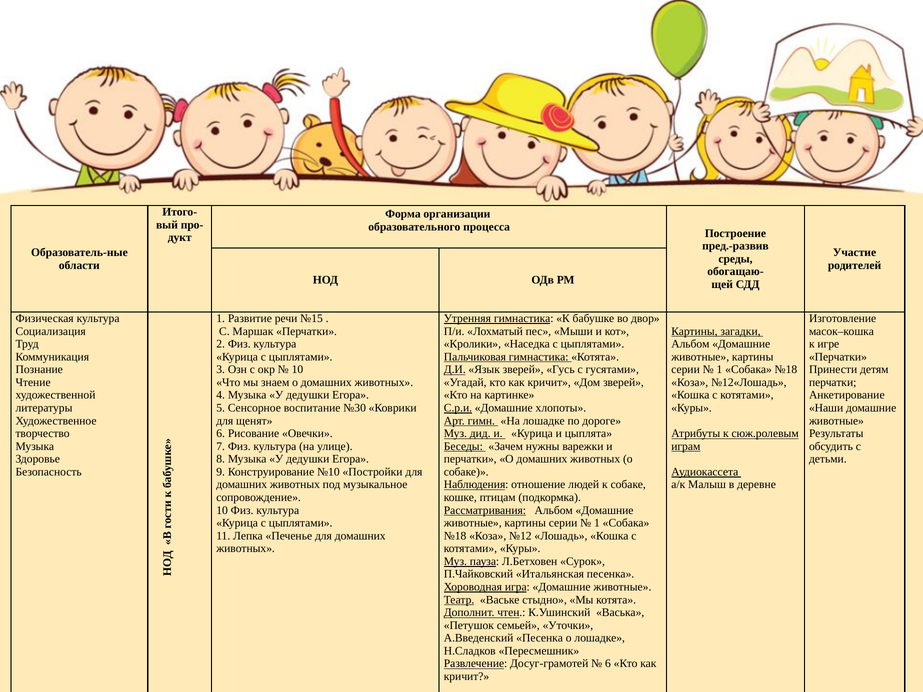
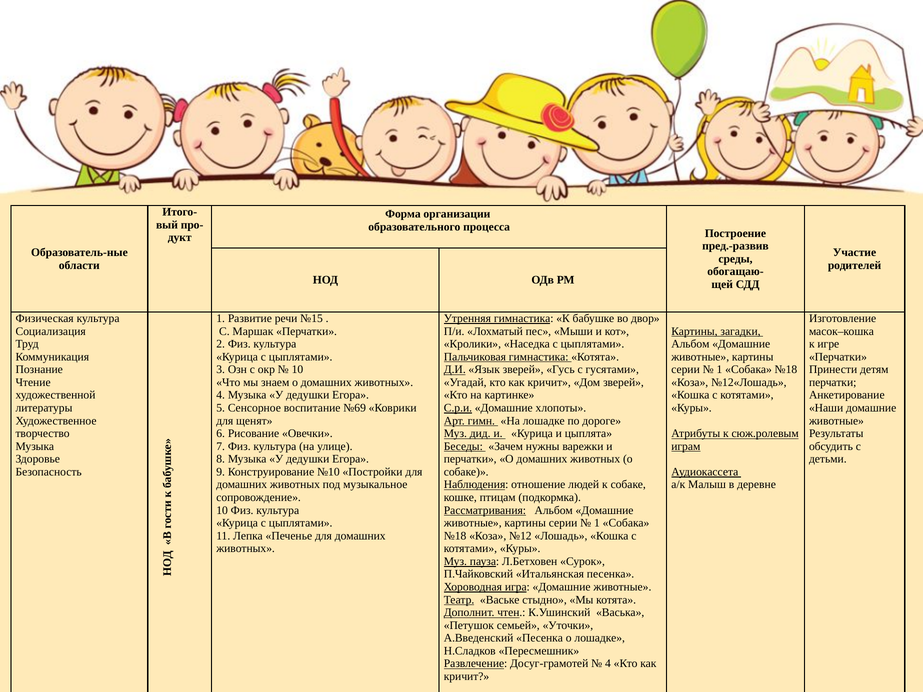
№30: №30 -> №69
6 at (608, 664): 6 -> 4
